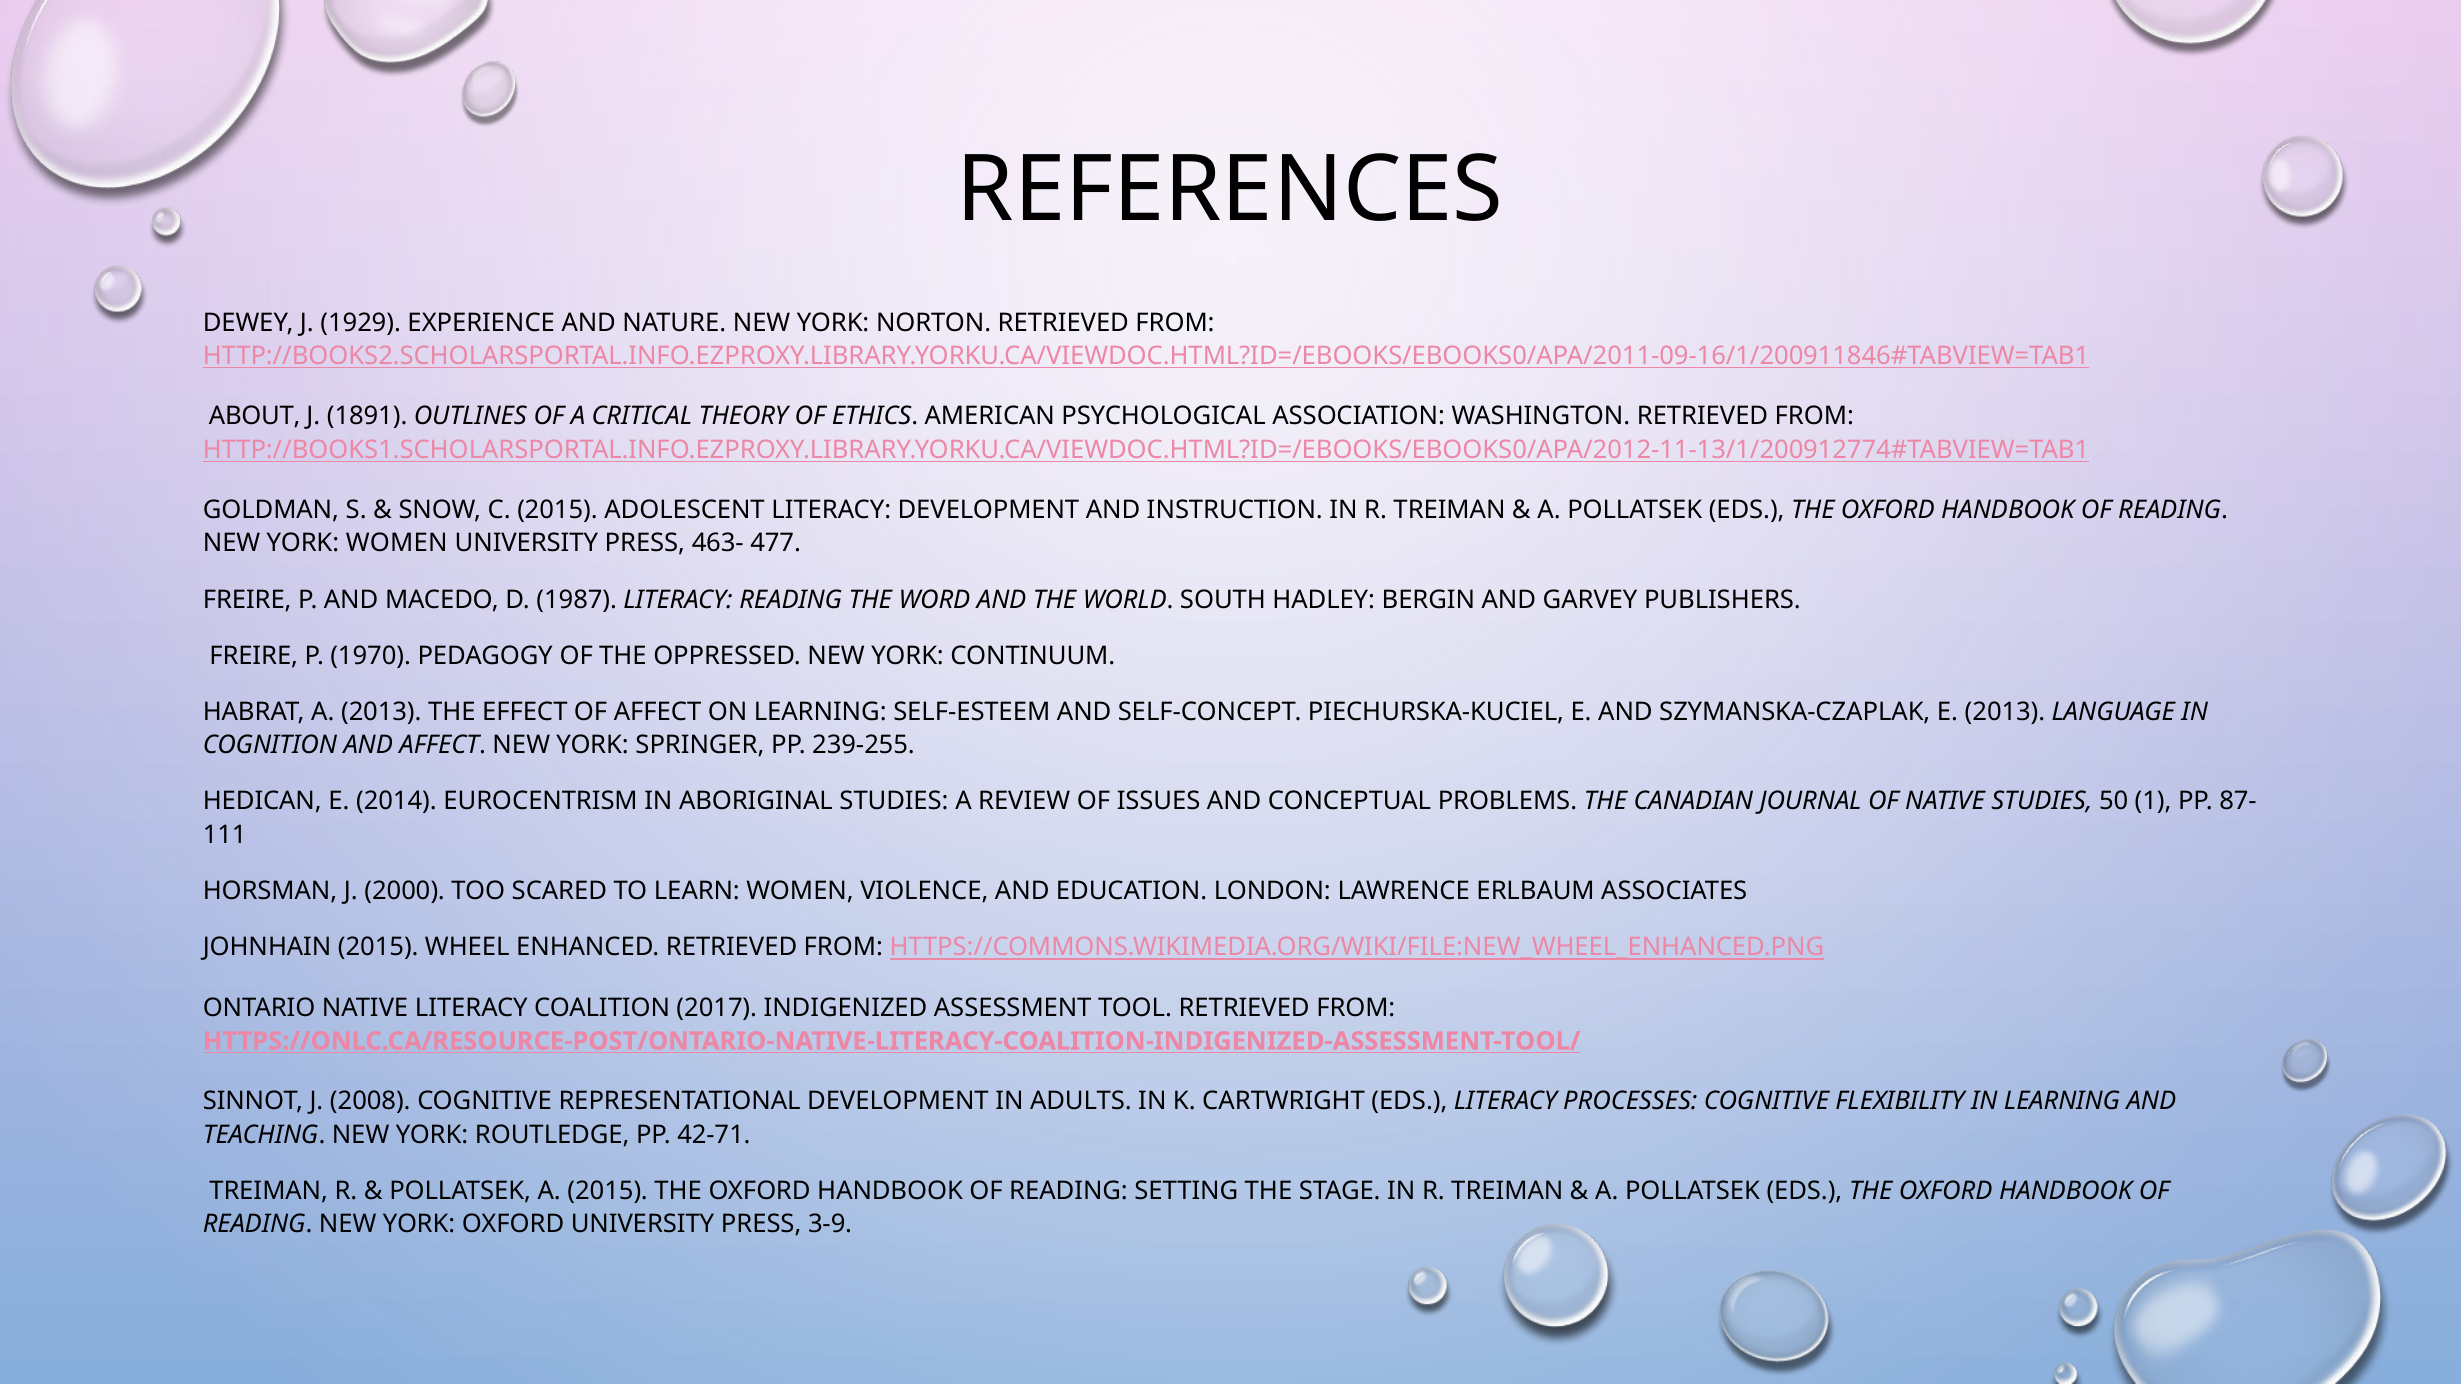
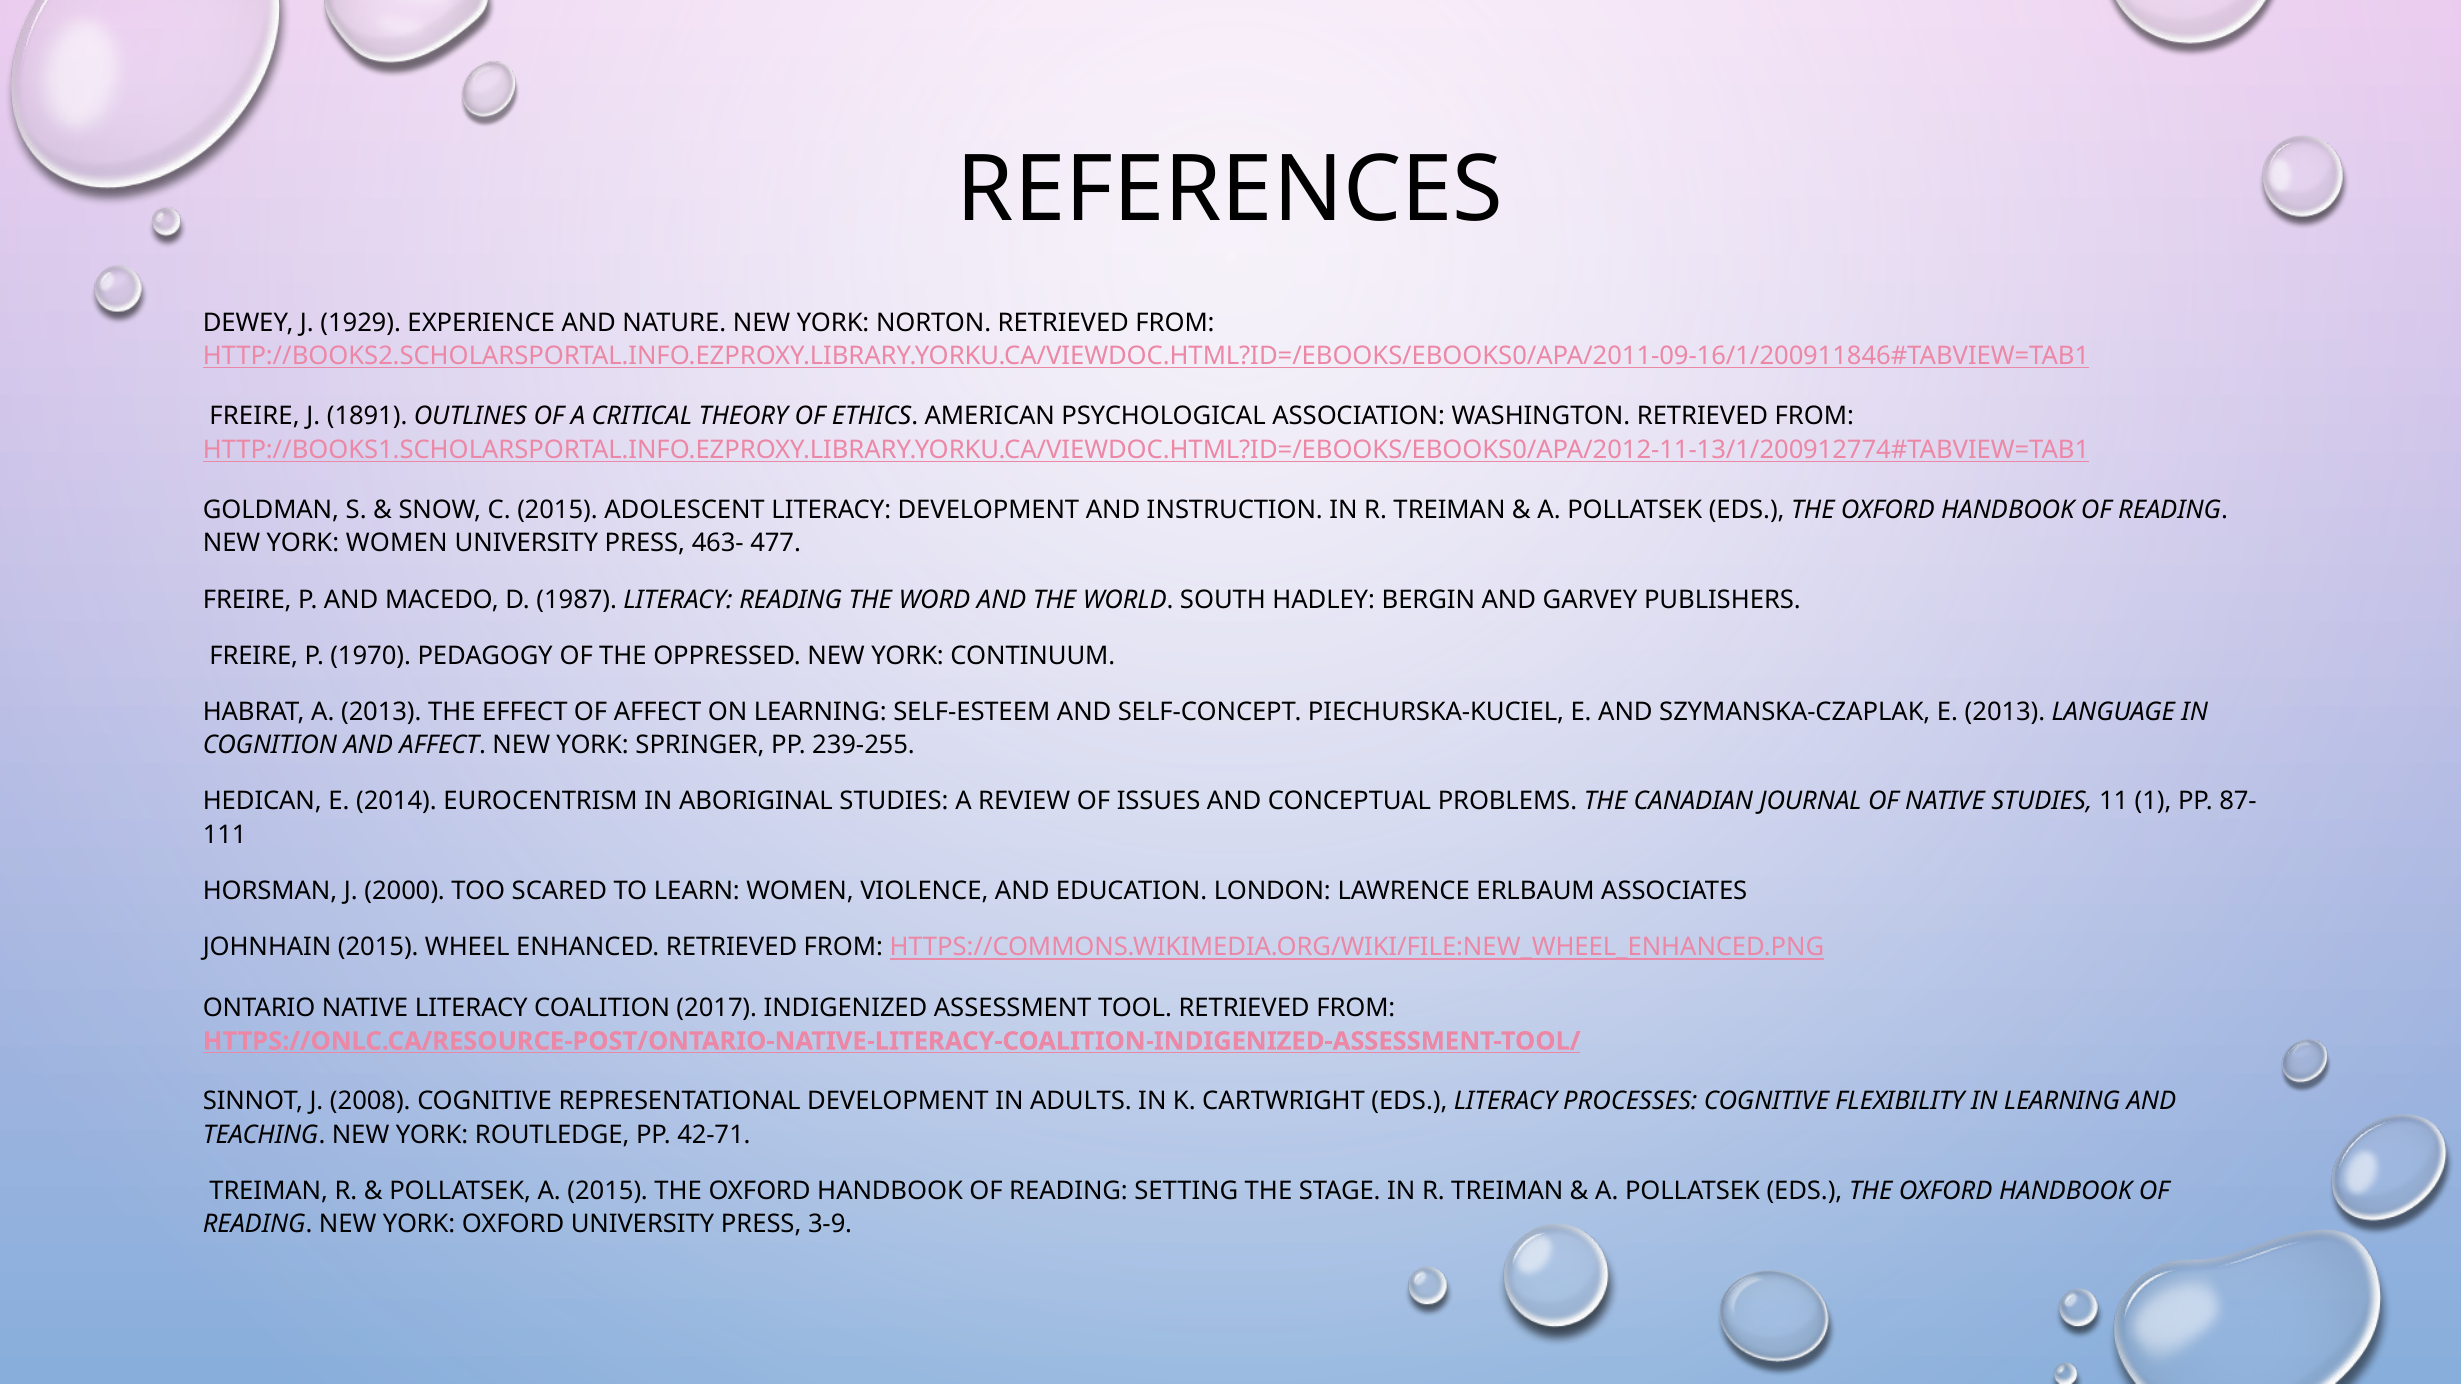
ABOUT at (255, 416): ABOUT -> FREIRE
50: 50 -> 11
